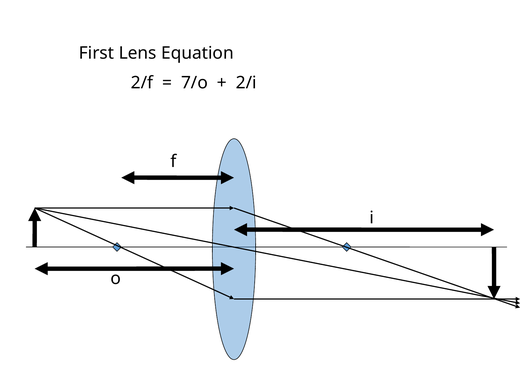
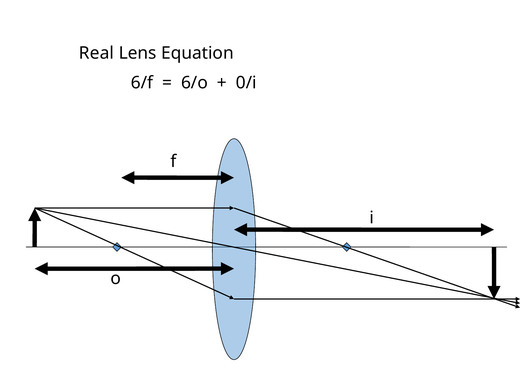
First: First -> Real
2/f: 2/f -> 6/f
7/o: 7/o -> 6/o
2/i: 2/i -> 0/i
